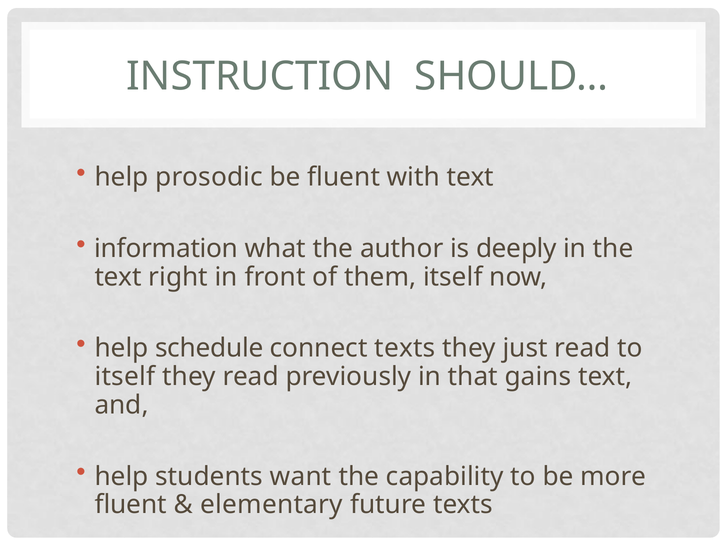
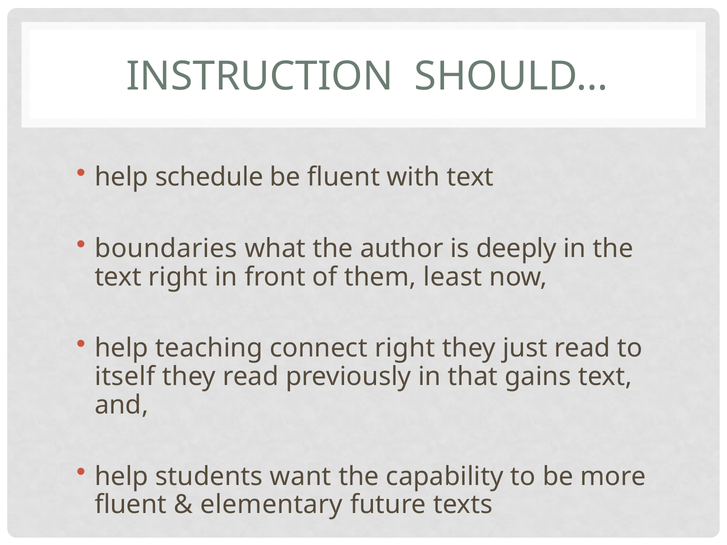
prosodic: prosodic -> schedule
information: information -> boundaries
them itself: itself -> least
schedule: schedule -> teaching
connect texts: texts -> right
